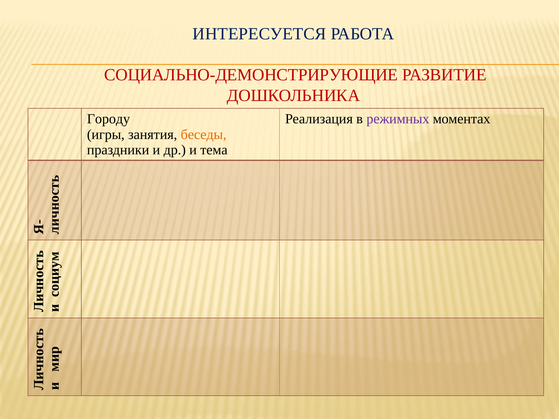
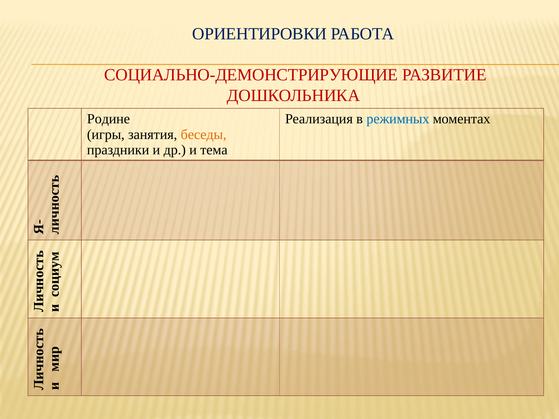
ИНТЕРЕСУЕТСЯ: ИНТЕРЕСУЕТСЯ -> ОРИЕНТИРОВКИ
Городу: Городу -> Родине
режимных colour: purple -> blue
